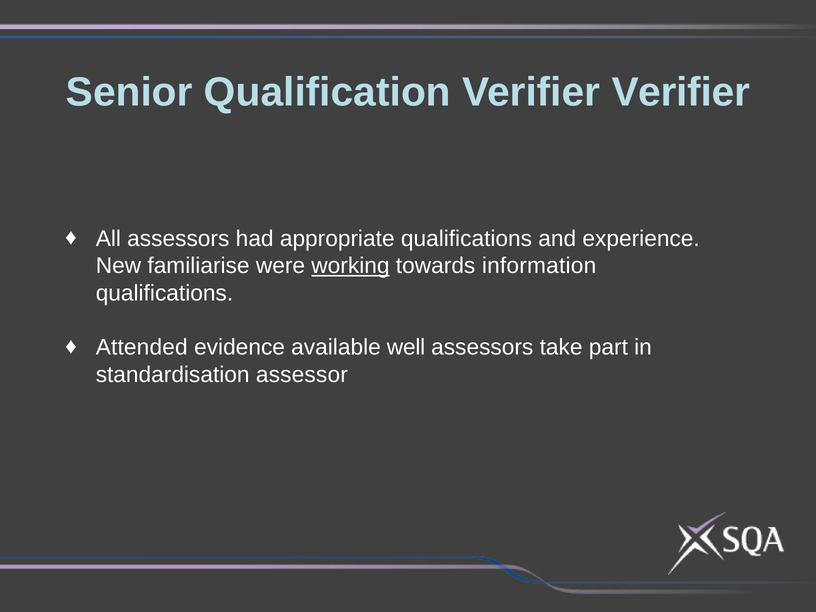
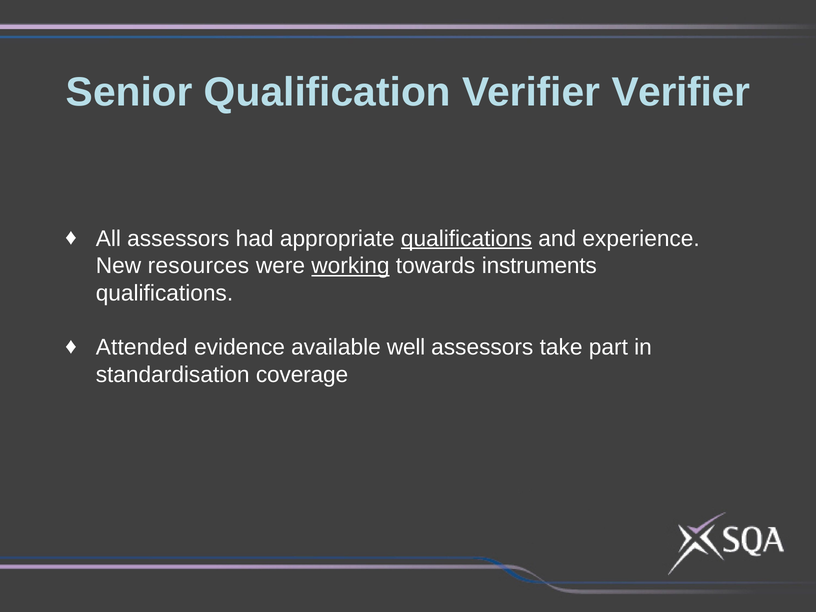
qualifications at (466, 239) underline: none -> present
familiarise: familiarise -> resources
information: information -> instruments
assessor: assessor -> coverage
